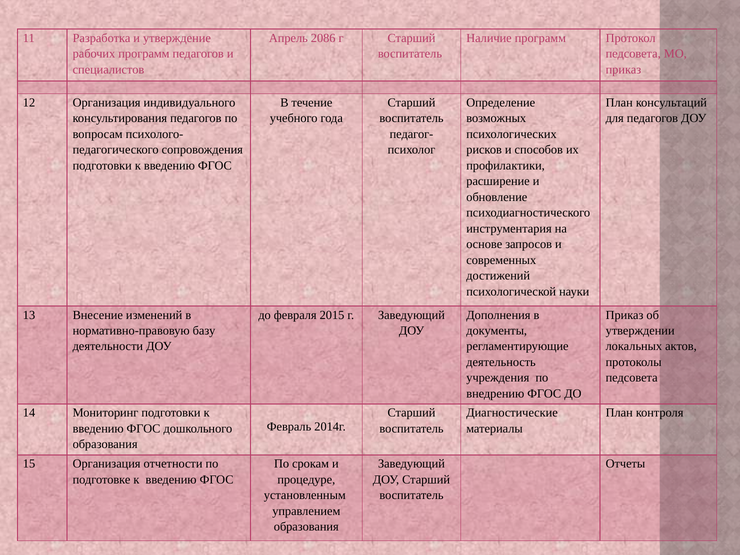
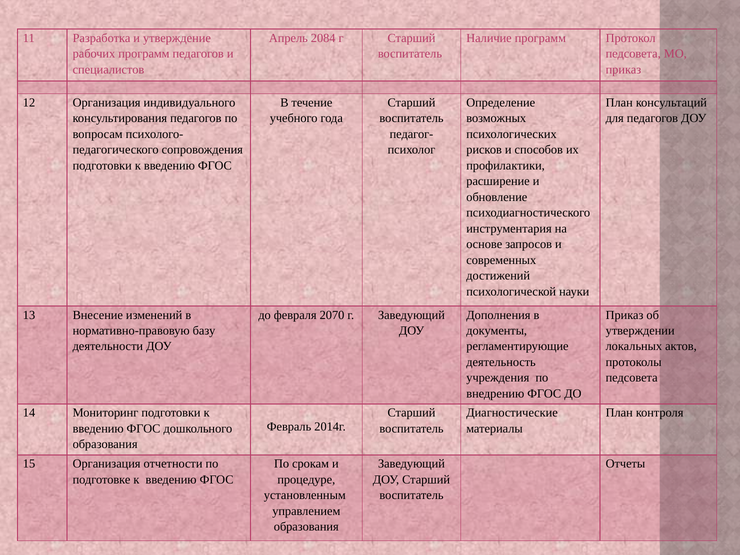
2086: 2086 -> 2084
2015: 2015 -> 2070
